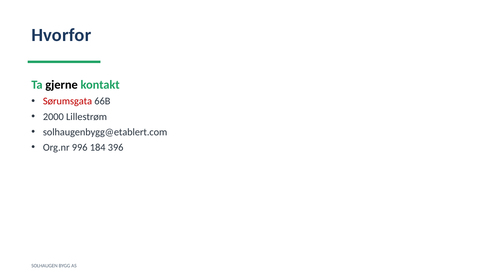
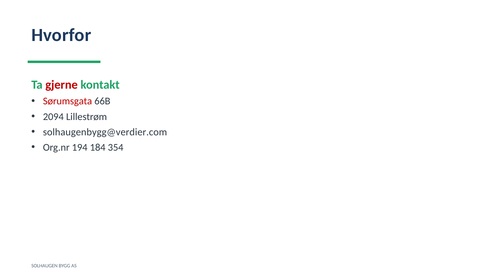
gjerne colour: black -> red
2000: 2000 -> 2094
solhaugenbygg@etablert.com: solhaugenbygg@etablert.com -> solhaugenbygg@verdier.com
996: 996 -> 194
396: 396 -> 354
